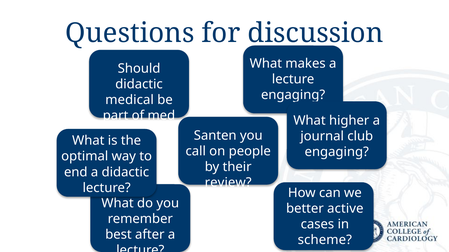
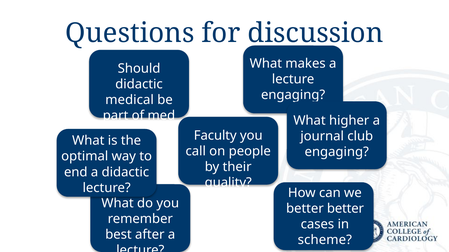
Santen: Santen -> Faculty
review: review -> quality
better active: active -> better
